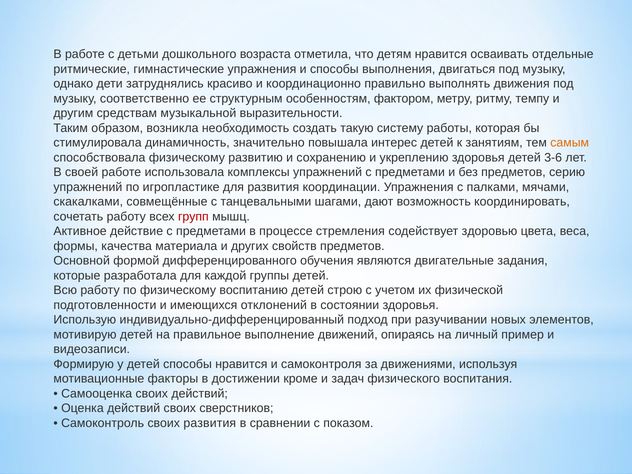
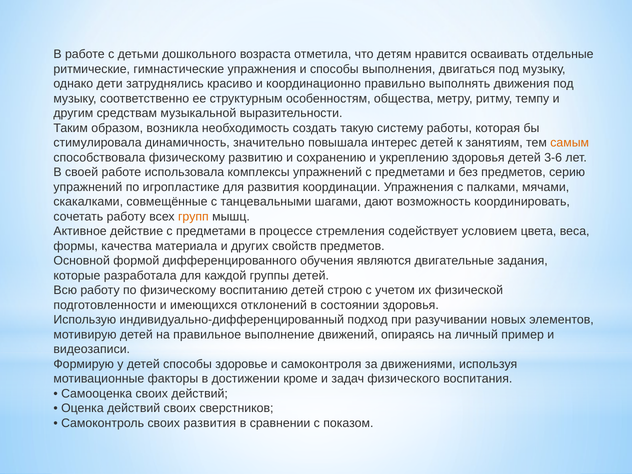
фактором: фактором -> общества
групп colour: red -> orange
здоровью: здоровью -> условием
способы нравится: нравится -> здоровье
